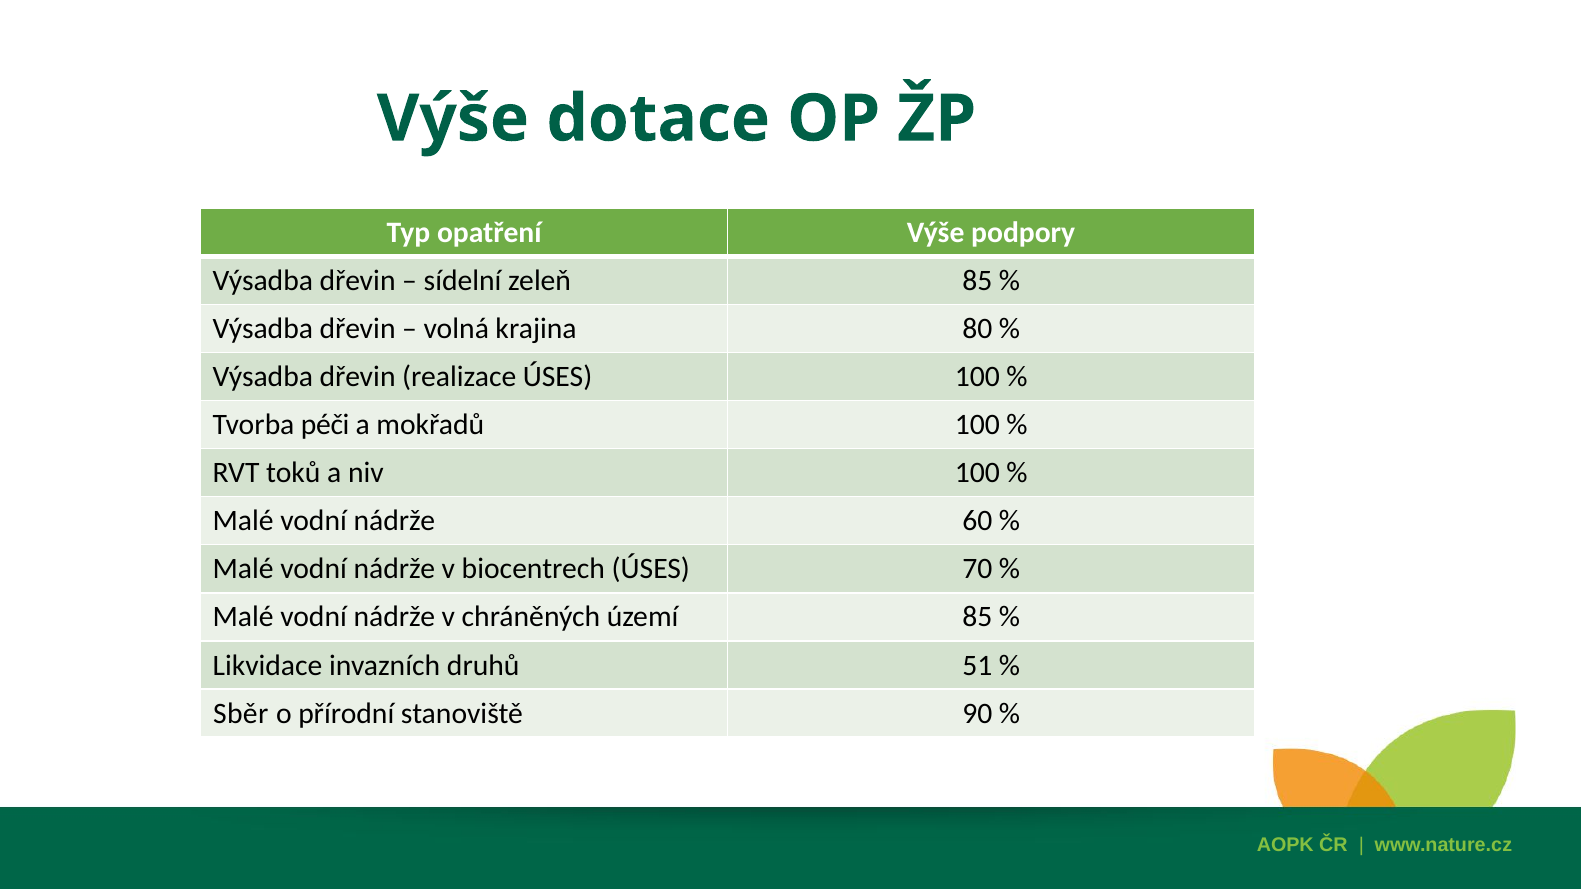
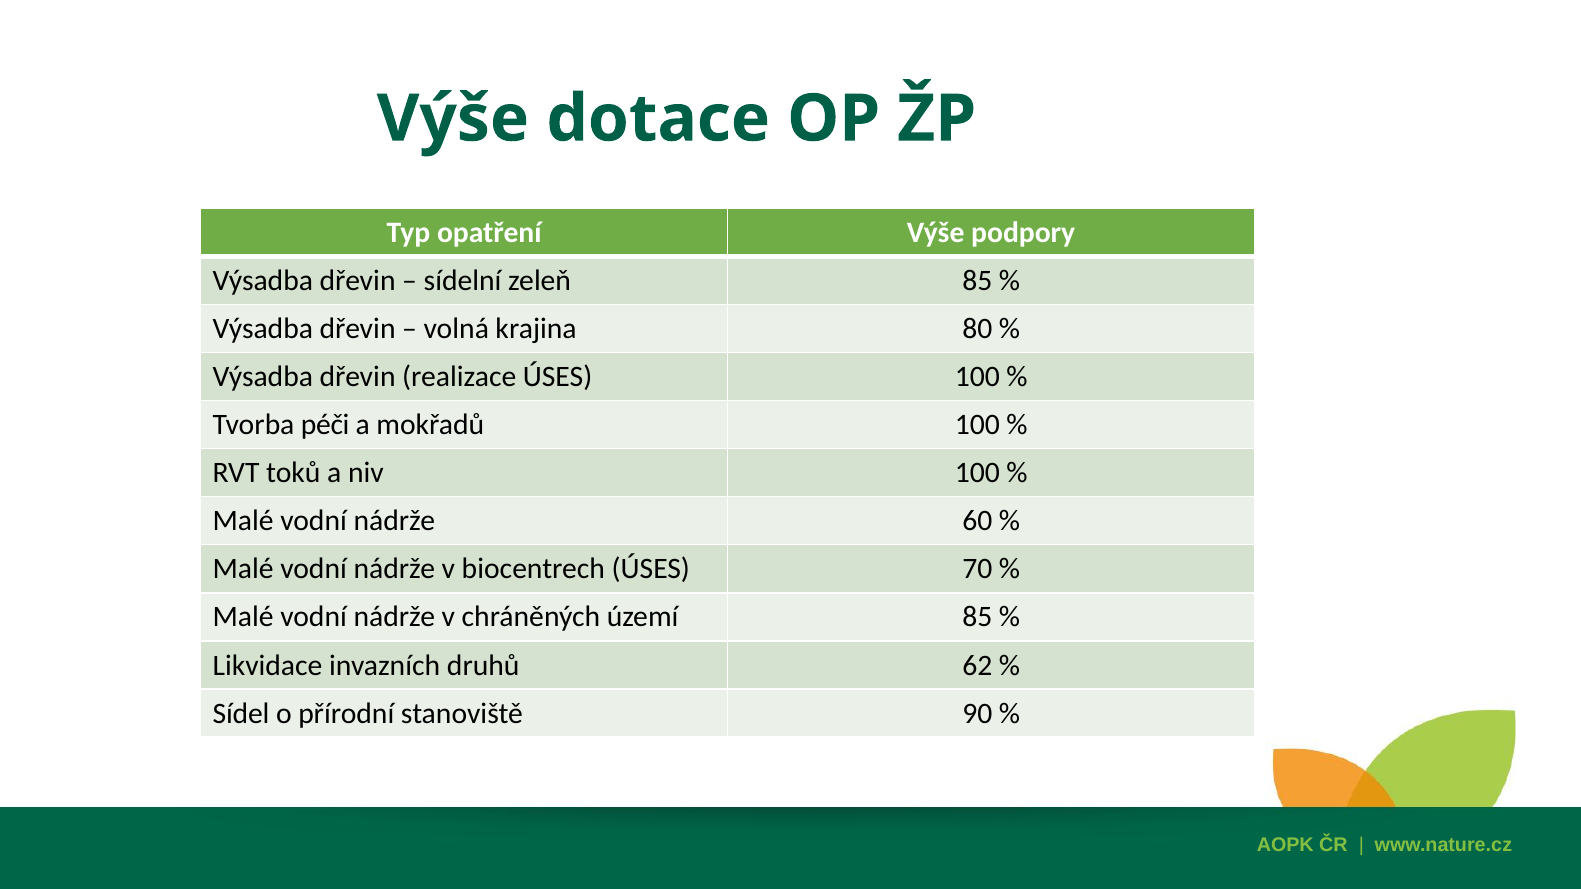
51: 51 -> 62
Sběr: Sběr -> Sídel
